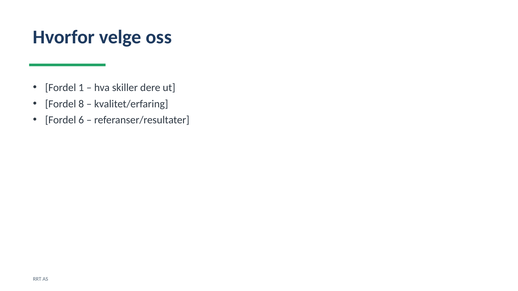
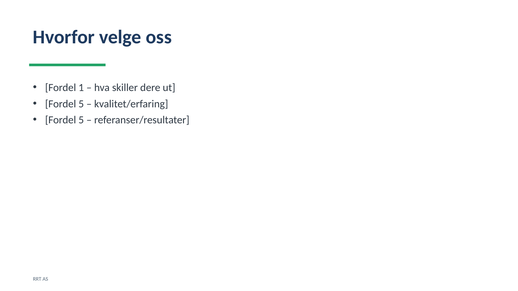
8 at (81, 104): 8 -> 5
6 at (81, 120): 6 -> 5
